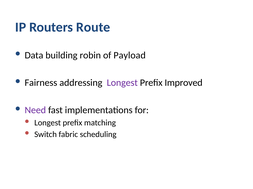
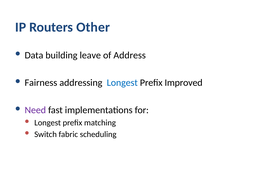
Route: Route -> Other
robin: robin -> leave
Payload: Payload -> Address
Longest at (122, 83) colour: purple -> blue
